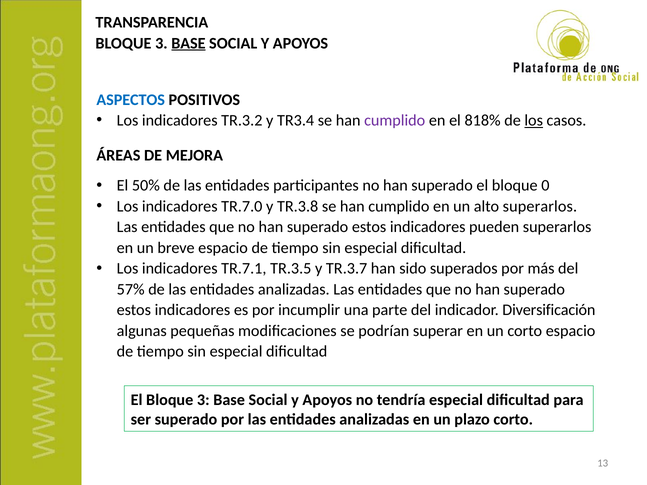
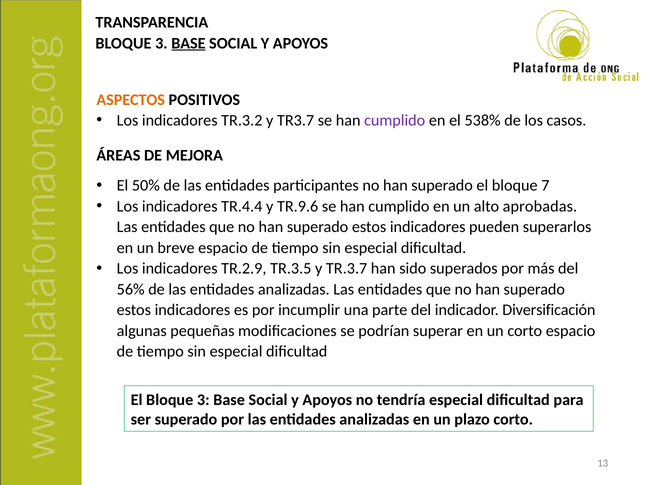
ASPECTOS colour: blue -> orange
TR3.4: TR3.4 -> TR3.7
818%: 818% -> 538%
los at (534, 121) underline: present -> none
0: 0 -> 7
TR.7.0: TR.7.0 -> TR.4.4
TR.3.8: TR.3.8 -> TR.9.6
alto superarlos: superarlos -> aprobadas
TR.7.1: TR.7.1 -> TR.2.9
57%: 57% -> 56%
